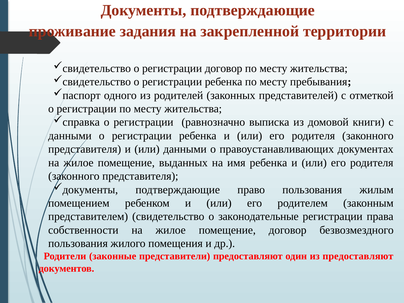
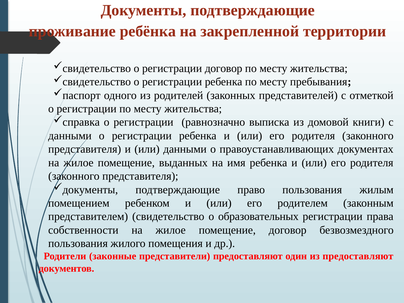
задания: задания -> ребёнка
законодательные: законодательные -> образовательных
